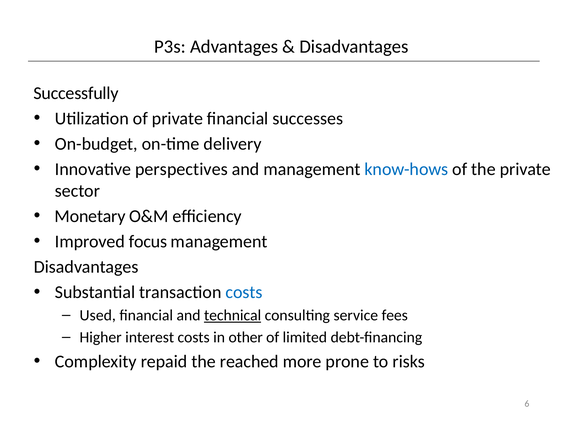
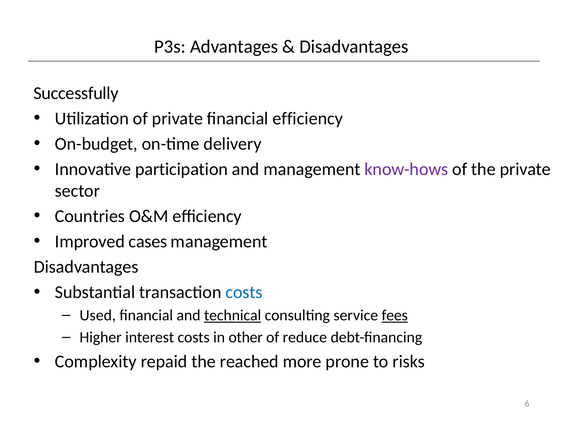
financial successes: successes -> efficiency
perspectives: perspectives -> participation
know-hows colour: blue -> purple
Monetary: Monetary -> Countries
focus: focus -> cases
fees underline: none -> present
limited: limited -> reduce
